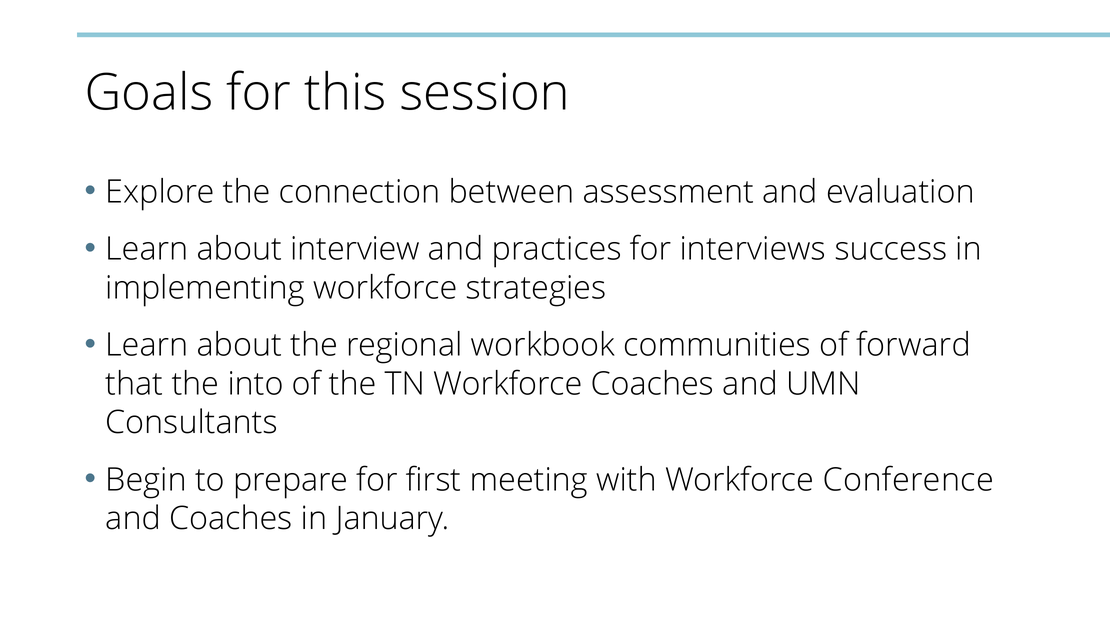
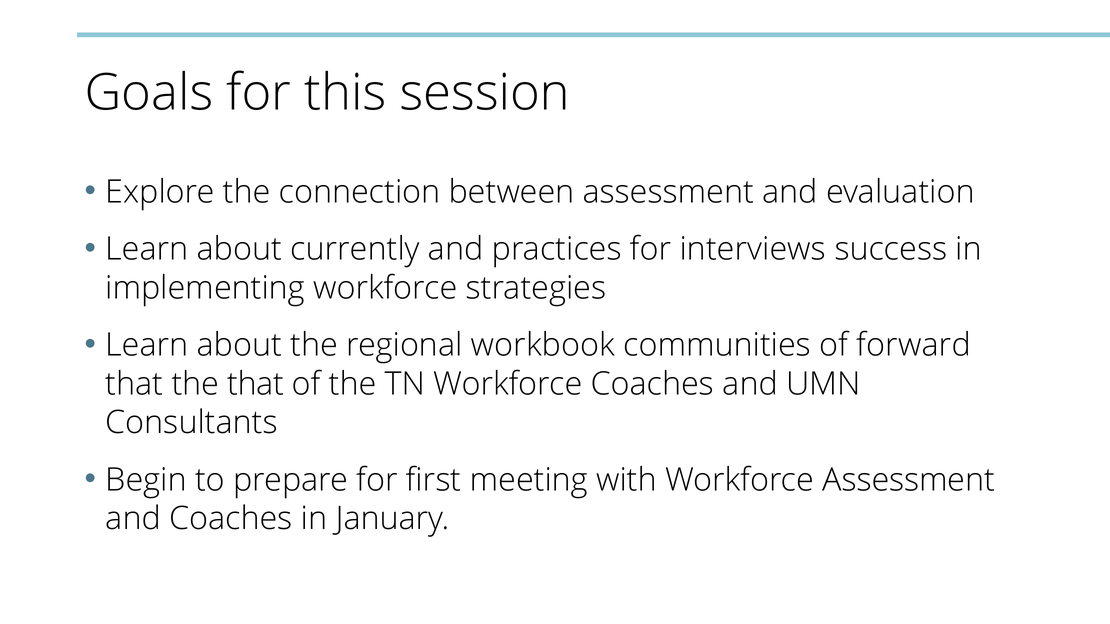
interview: interview -> currently
the into: into -> that
Workforce Conference: Conference -> Assessment
